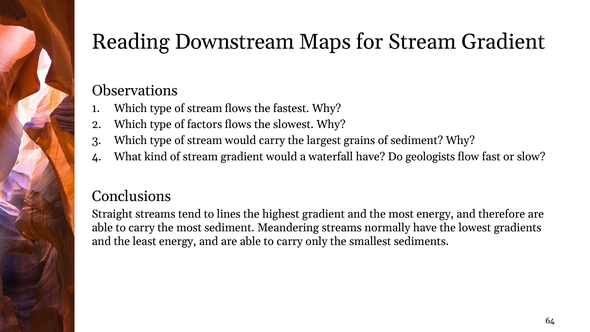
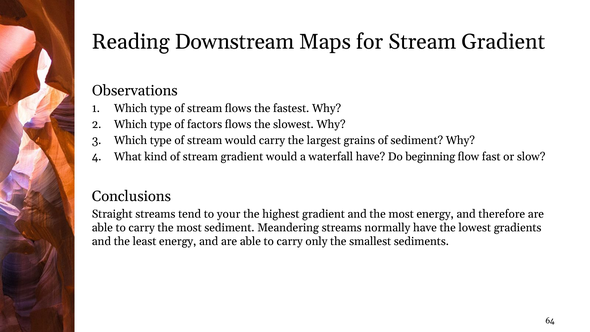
geologists: geologists -> beginning
lines: lines -> your
